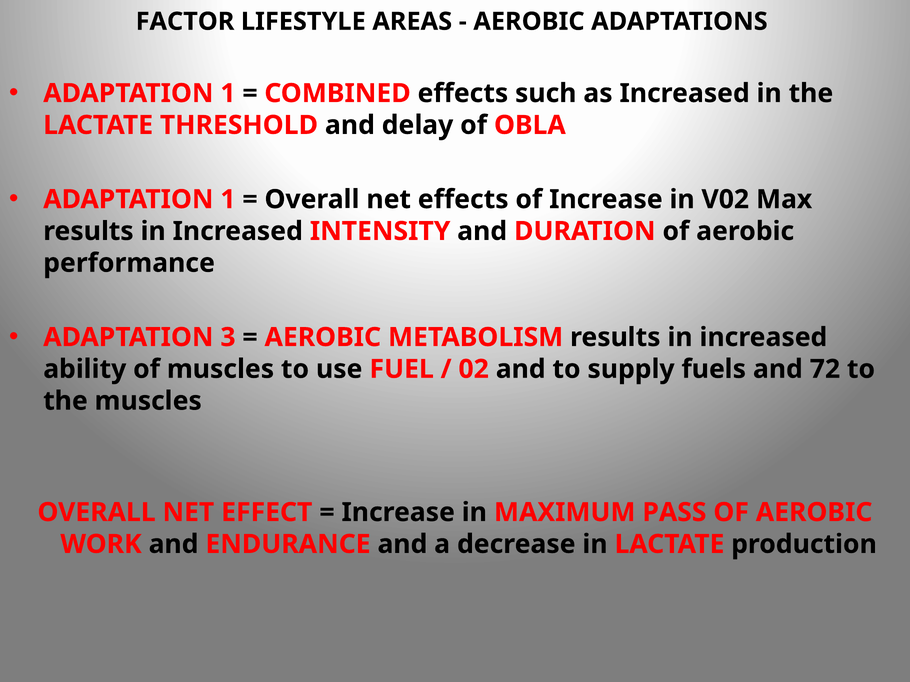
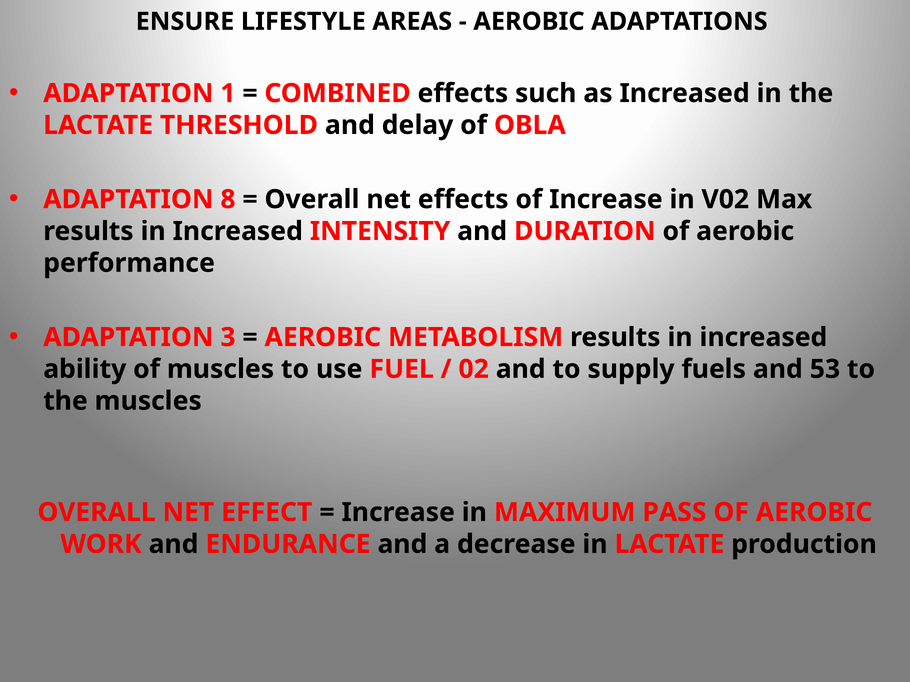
FACTOR: FACTOR -> ENSURE
1 at (228, 200): 1 -> 8
72: 72 -> 53
